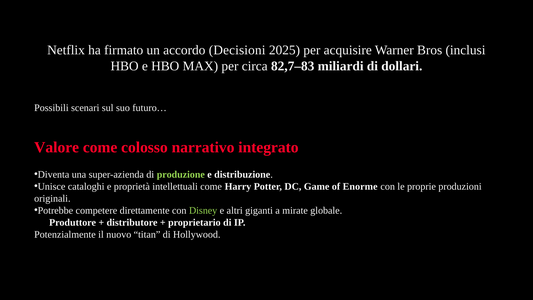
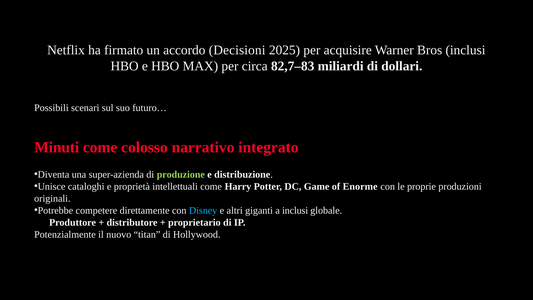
Valore: Valore -> Minuti
Disney colour: light green -> light blue
a mirate: mirate -> inclusi
